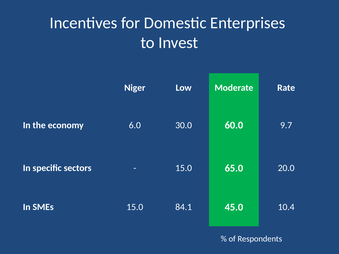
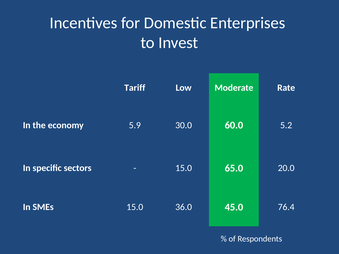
Niger: Niger -> Tariff
6.0: 6.0 -> 5.9
9.7: 9.7 -> 5.2
84.1: 84.1 -> 36.0
10.4: 10.4 -> 76.4
